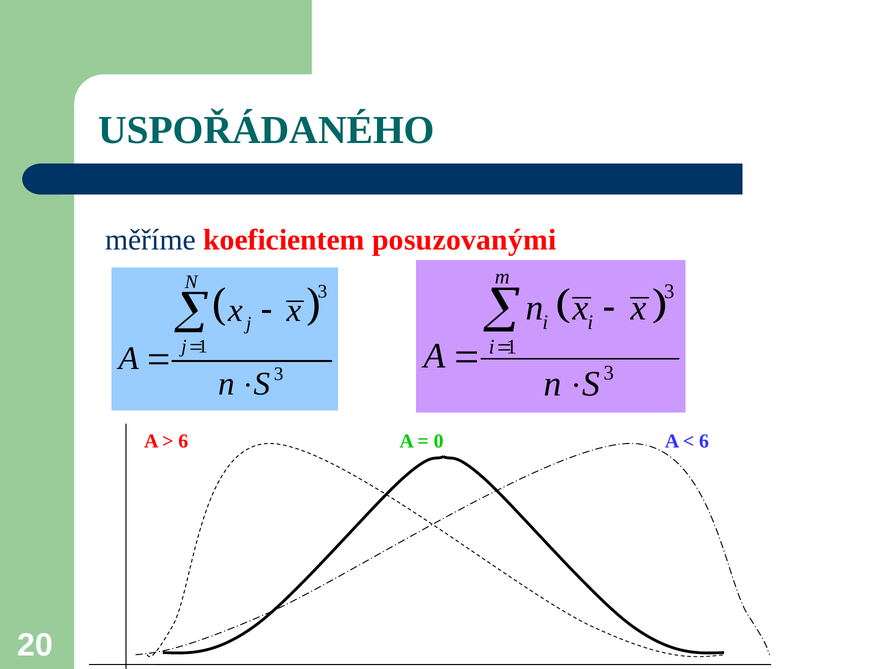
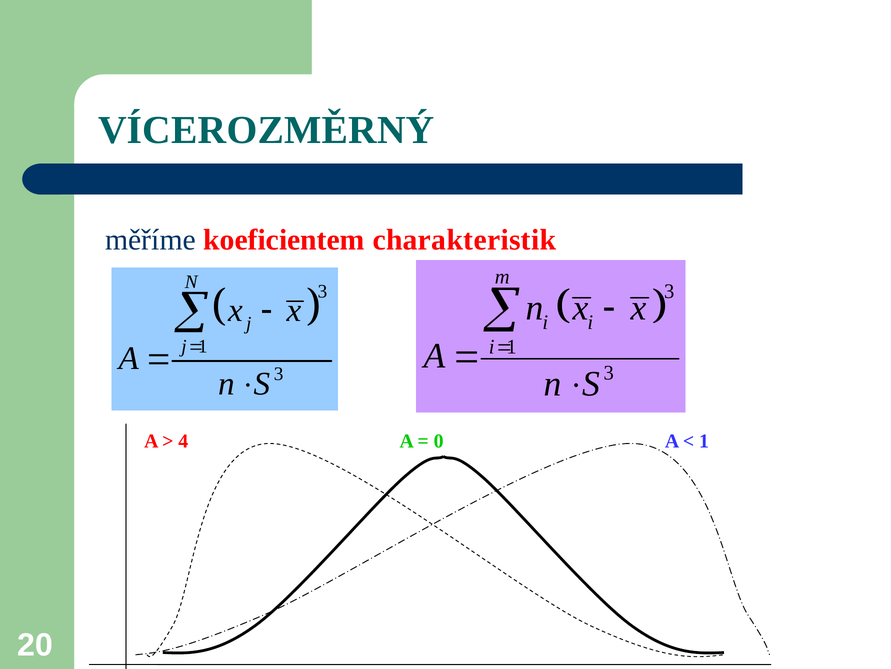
USPOŘÁDANÉHO: USPOŘÁDANÉHO -> VÍCEROZMĚRNÝ
posuzovanými: posuzovanými -> charakteristik
6 at (183, 441): 6 -> 4
6 at (704, 441): 6 -> 1
